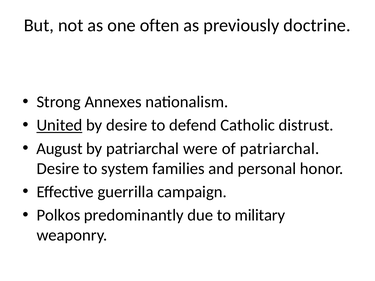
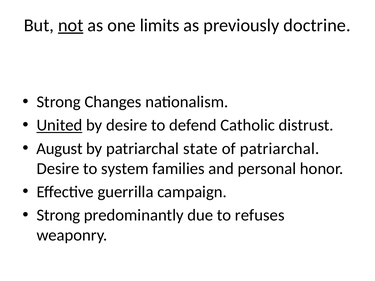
not underline: none -> present
often: often -> limits
Annexes: Annexes -> Changes
were: were -> state
Polkos at (58, 215): Polkos -> Strong
military: military -> refuses
